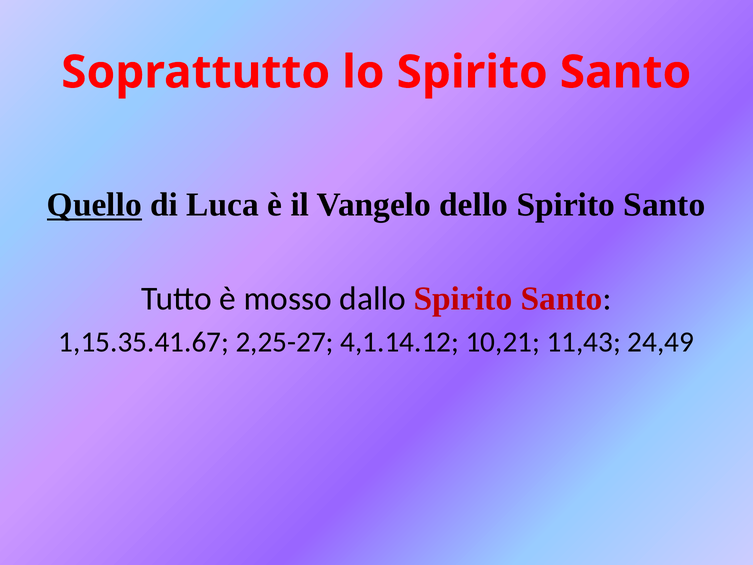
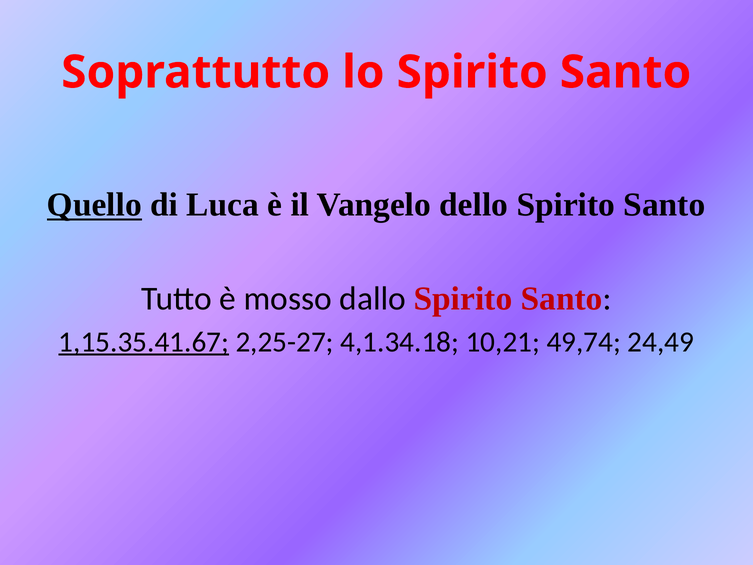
1,15.35.41.67 underline: none -> present
4,1.14.12: 4,1.14.12 -> 4,1.34.18
11,43: 11,43 -> 49,74
